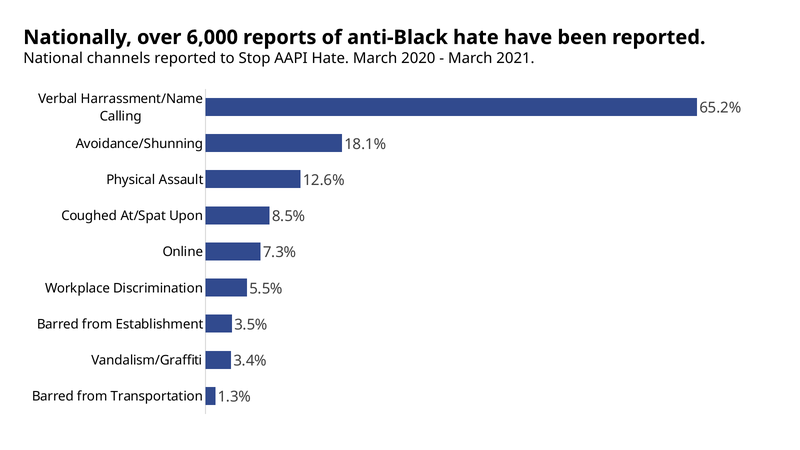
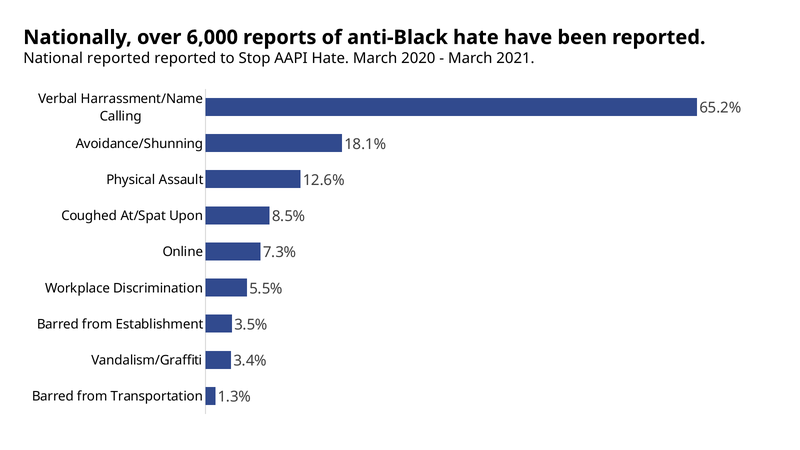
National channels: channels -> reported
